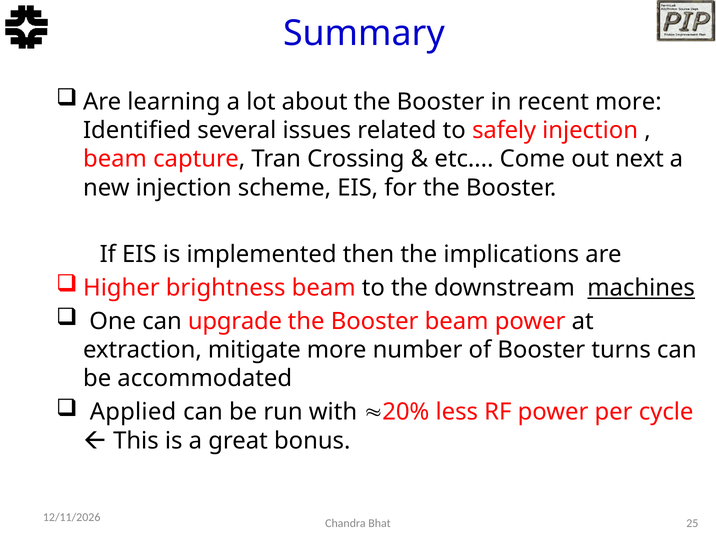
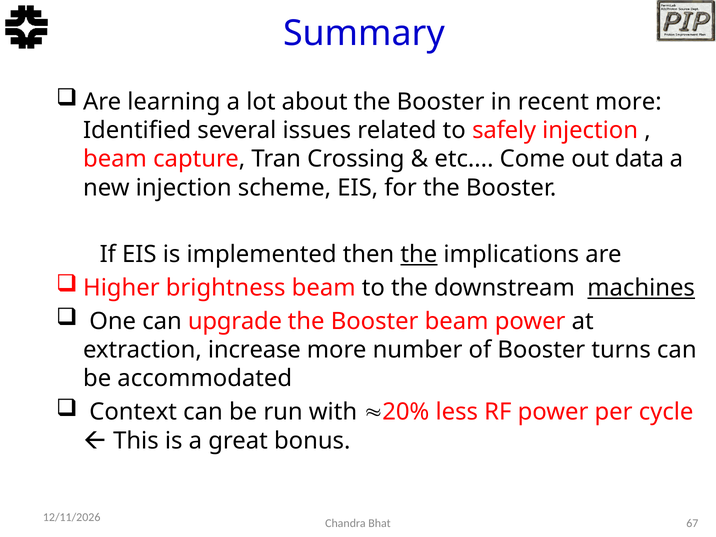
next: next -> data
the at (419, 255) underline: none -> present
mitigate: mitigate -> increase
Applied: Applied -> Context
25: 25 -> 67
